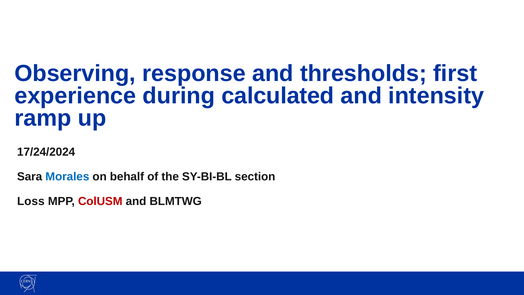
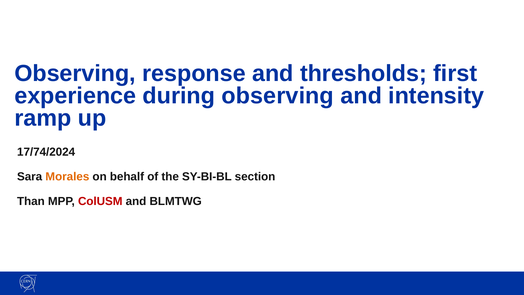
during calculated: calculated -> observing
17/24/2024: 17/24/2024 -> 17/74/2024
Morales colour: blue -> orange
Loss: Loss -> Than
